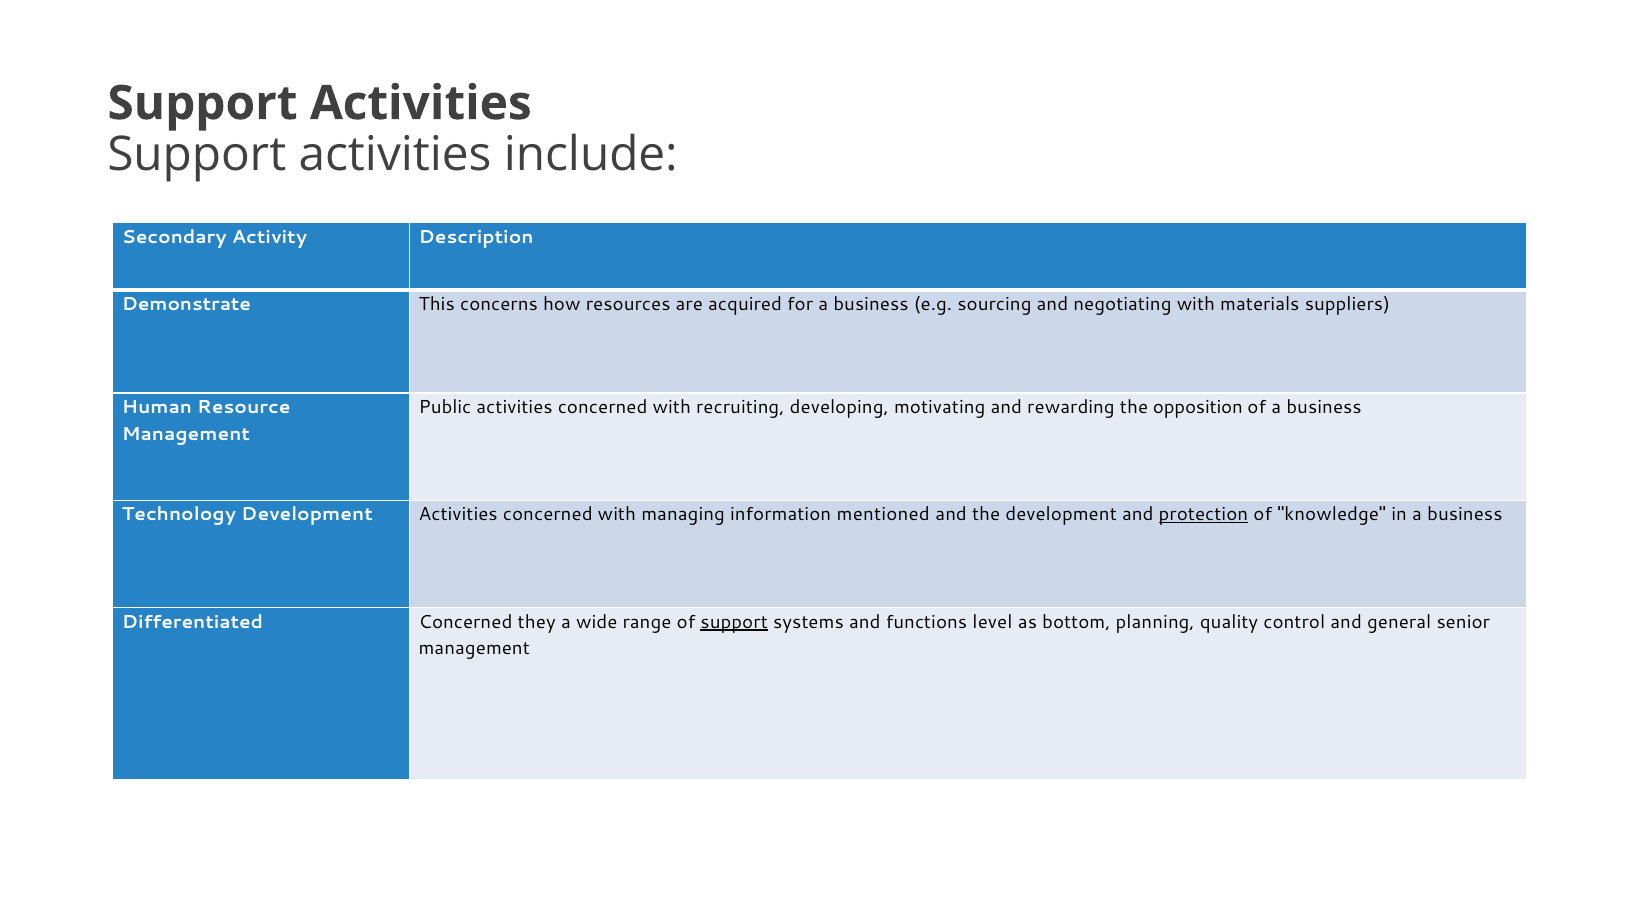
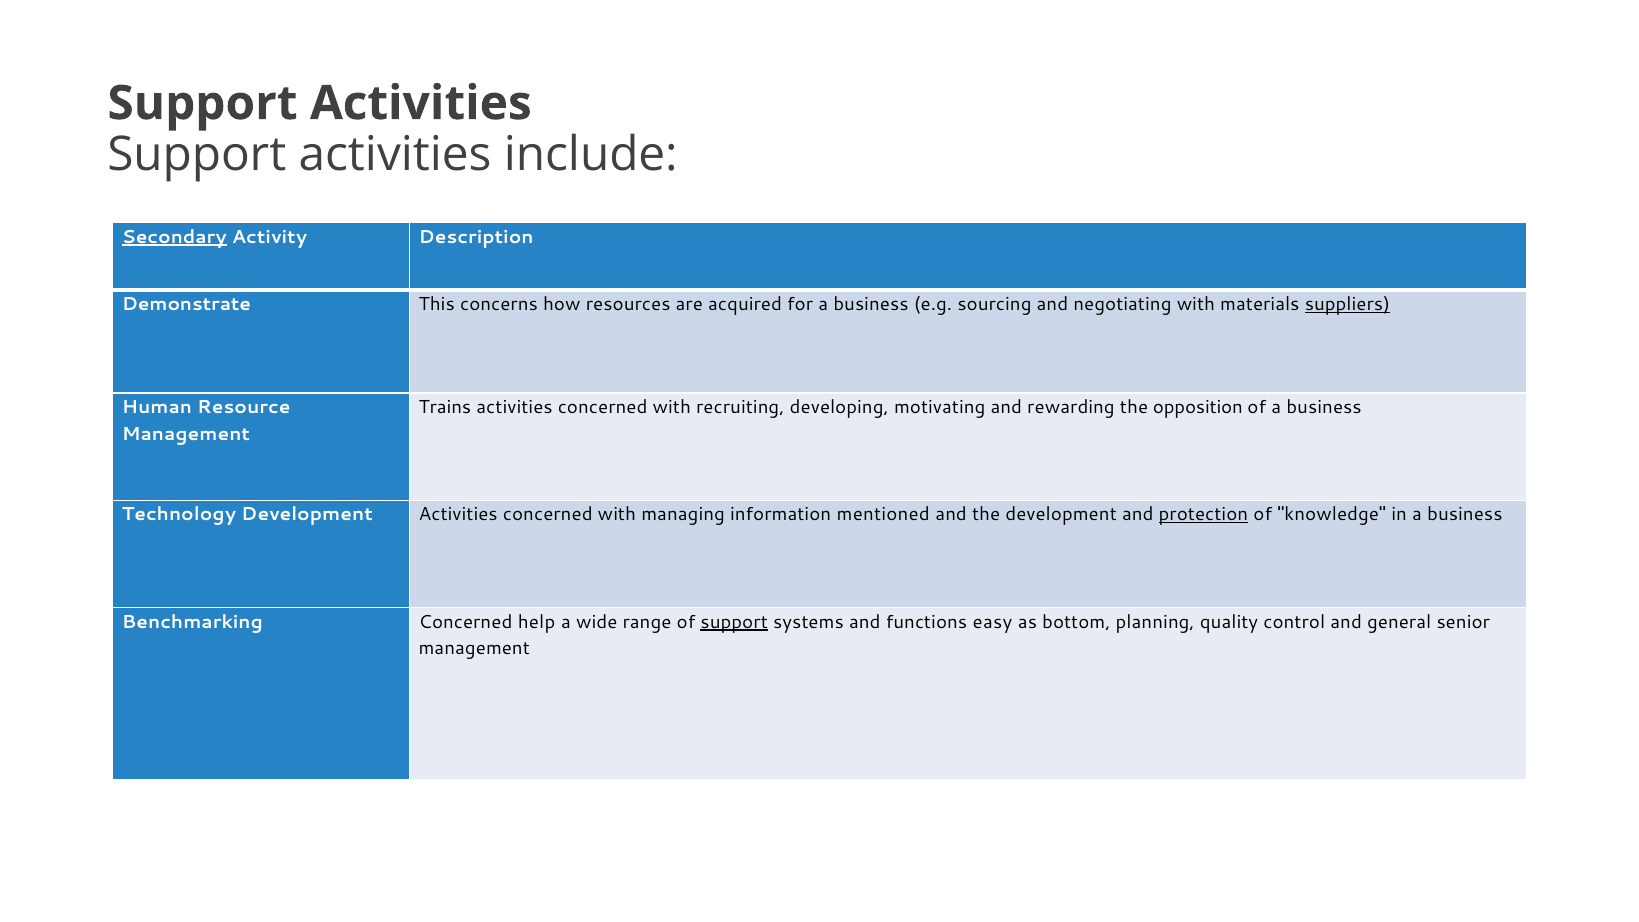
Secondary underline: none -> present
suppliers underline: none -> present
Public: Public -> Trains
Differentiated: Differentiated -> Benchmarking
they: they -> help
level: level -> easy
